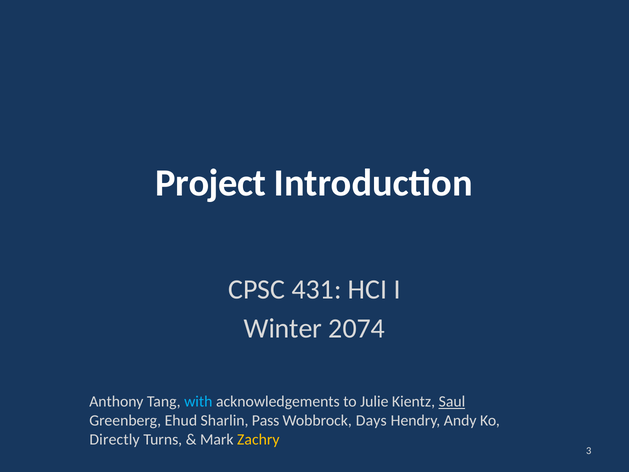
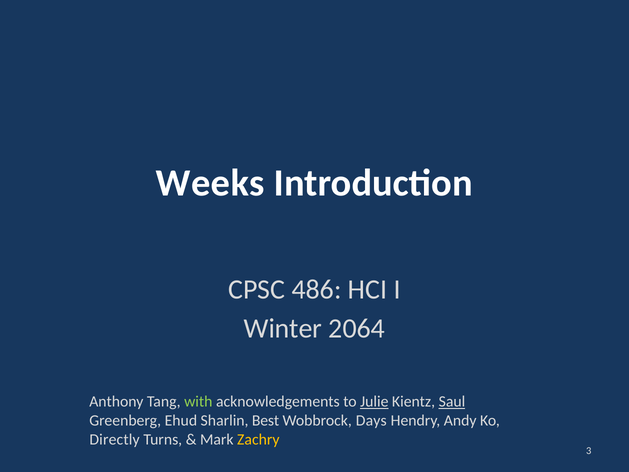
Project: Project -> Weeks
431: 431 -> 486
2074: 2074 -> 2064
with colour: light blue -> light green
Julie underline: none -> present
Pass: Pass -> Best
